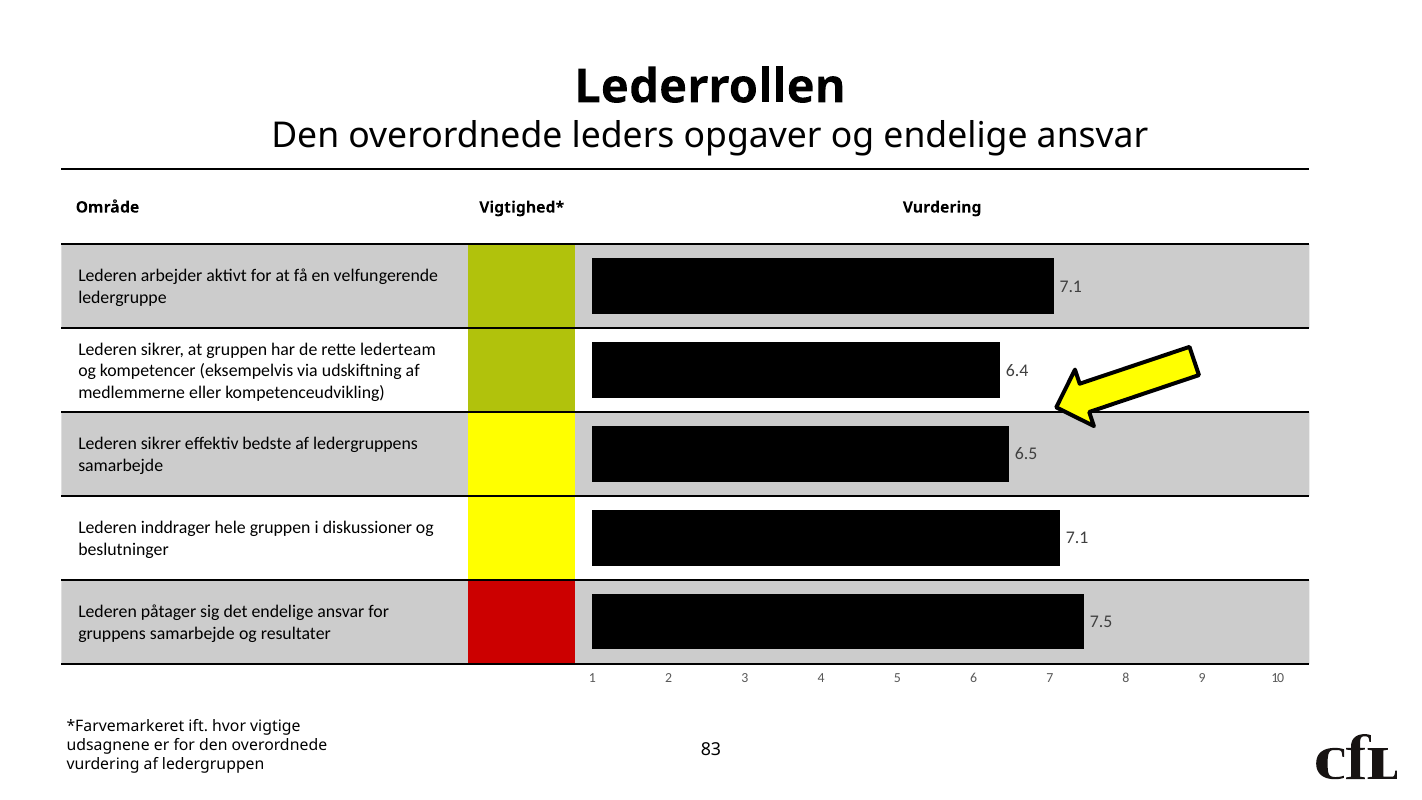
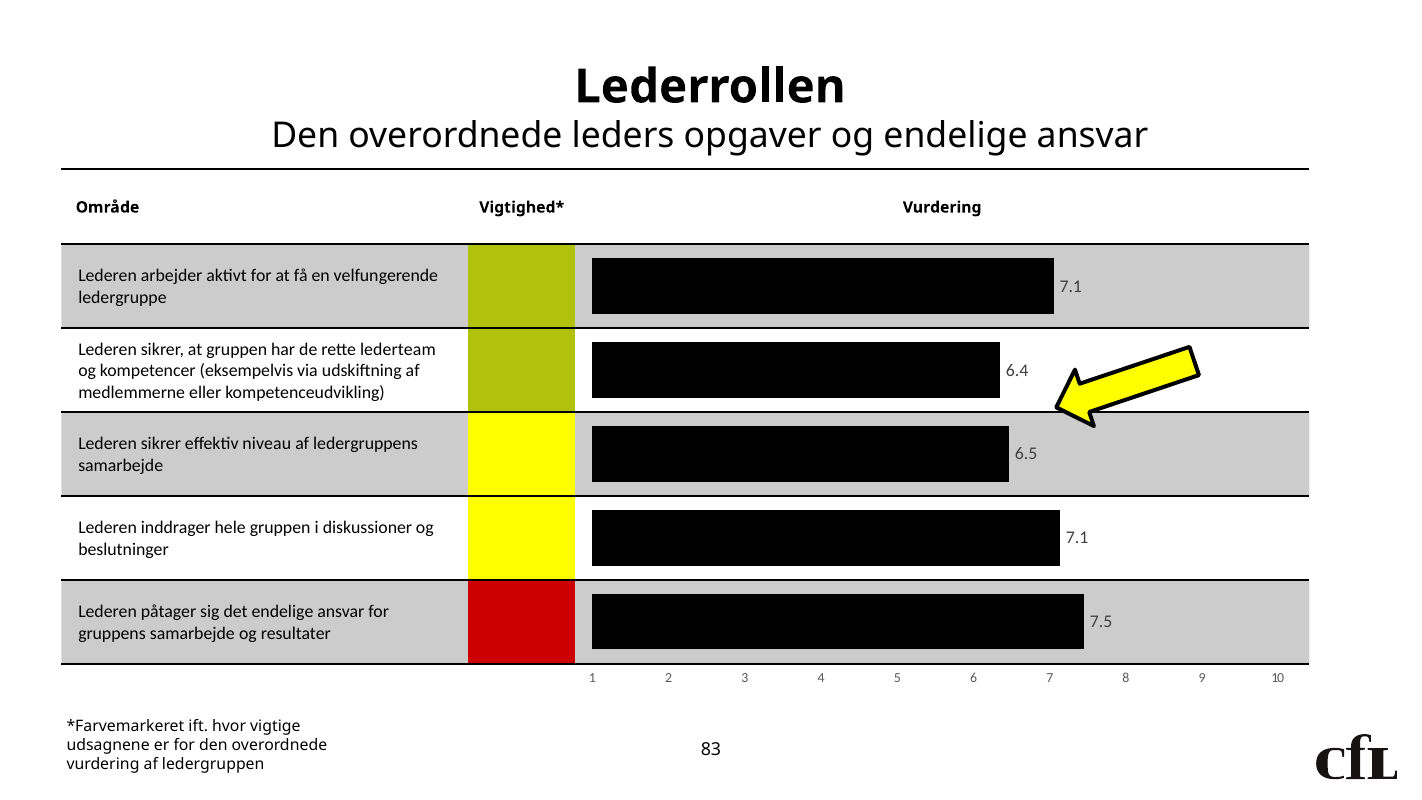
bedste: bedste -> niveau
